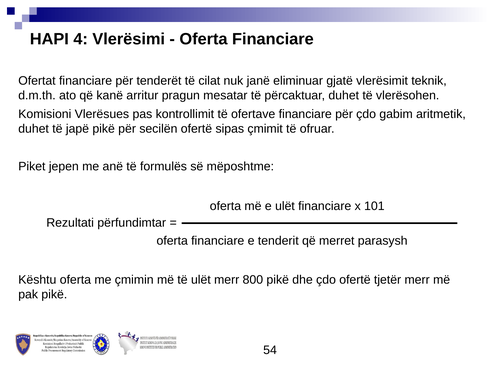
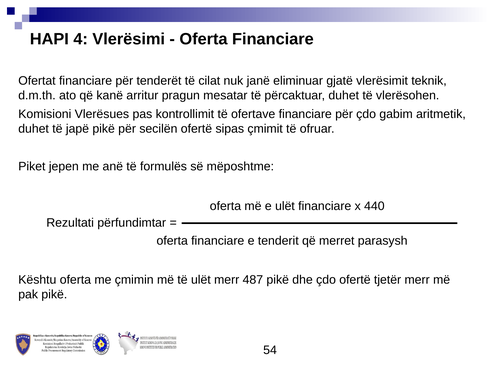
101: 101 -> 440
800: 800 -> 487
